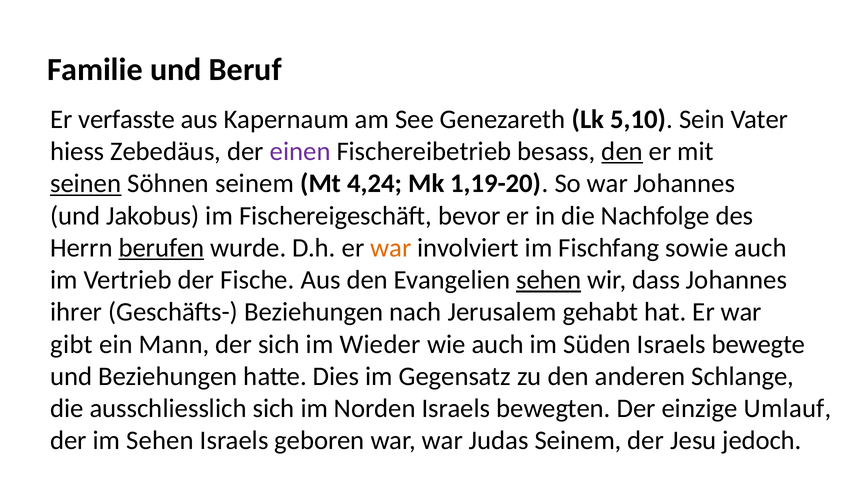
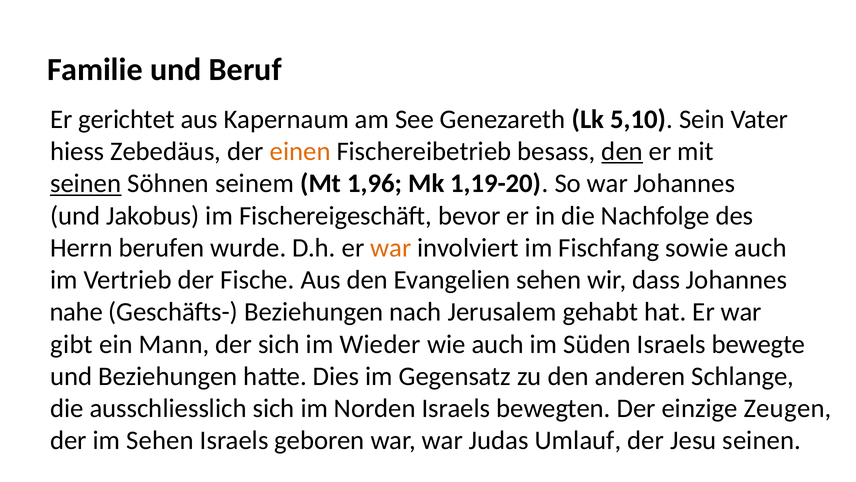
verfasste: verfasste -> gerichtet
einen colour: purple -> orange
4,24: 4,24 -> 1,96
berufen underline: present -> none
sehen at (549, 280) underline: present -> none
ihrer: ihrer -> nahe
Umlauf: Umlauf -> Zeugen
Judas Seinem: Seinem -> Umlauf
Jesu jedoch: jedoch -> seinen
